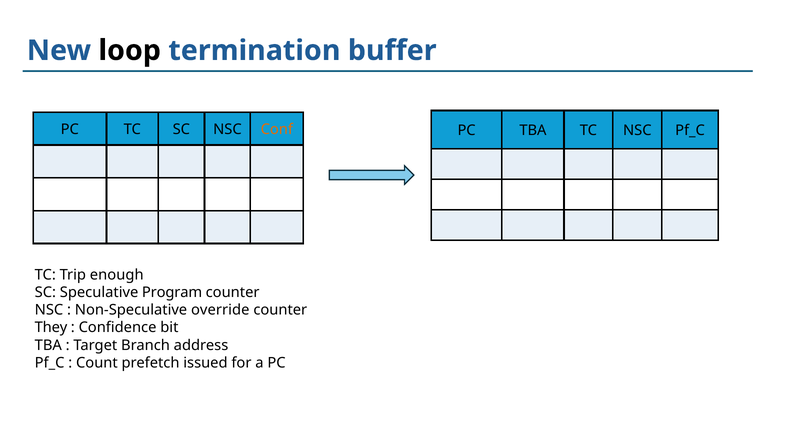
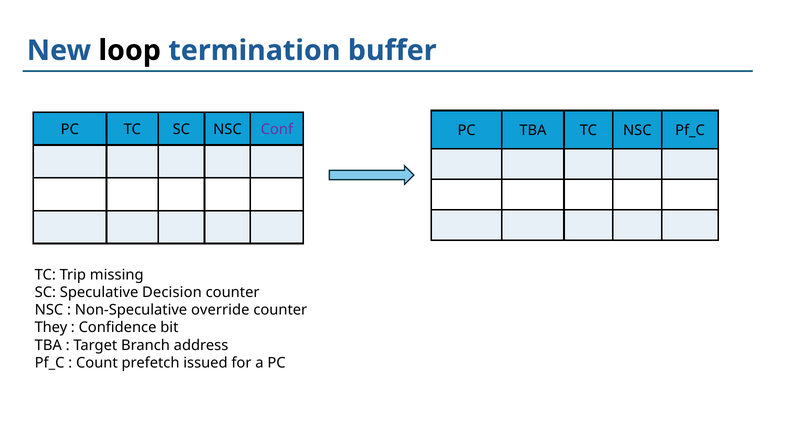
Conf colour: orange -> purple
enough: enough -> missing
Program: Program -> Decision
